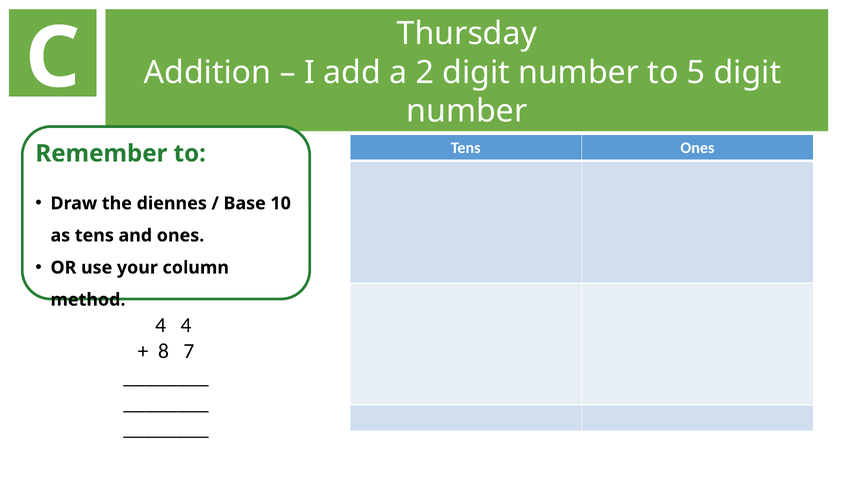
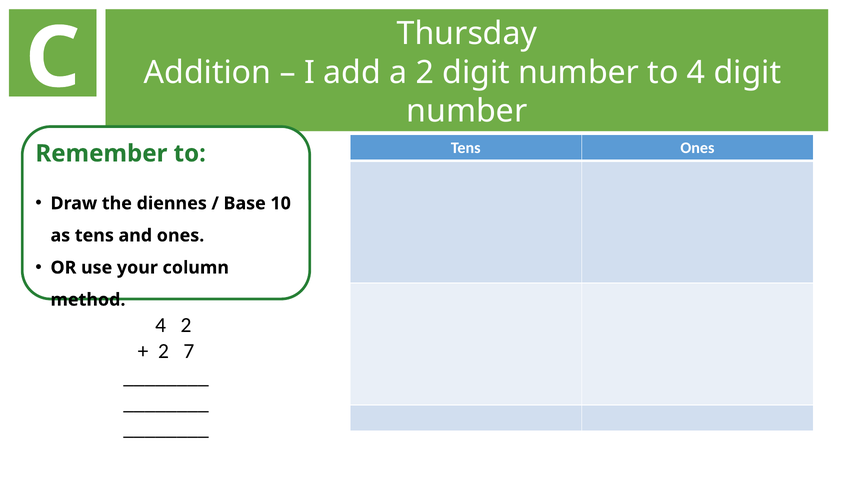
to 5: 5 -> 4
4 4: 4 -> 2
8 at (163, 351): 8 -> 2
